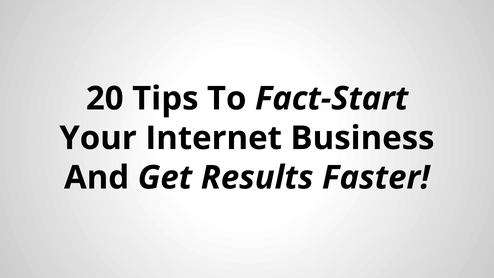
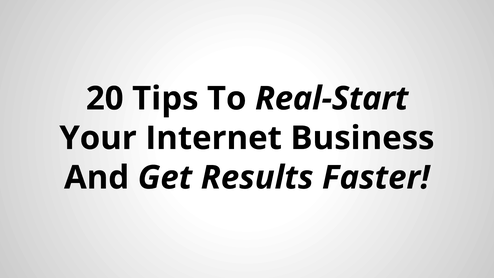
Fact-Start: Fact-Start -> Real-Start
